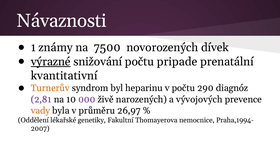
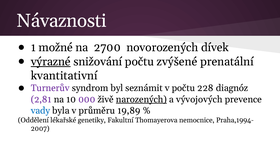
známy: známy -> možné
7500: 7500 -> 2700
pripade: pripade -> zvýšené
Turnerův colour: orange -> purple
heparinu: heparinu -> seznámit
290: 290 -> 228
narozených underline: none -> present
vady colour: orange -> blue
26,97: 26,97 -> 19,89
